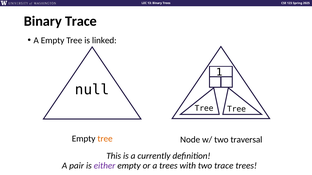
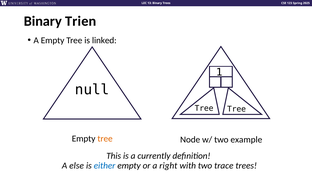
Binary Trace: Trace -> Trien
traversal: traversal -> example
pair: pair -> else
either colour: purple -> blue
a trees: trees -> right
